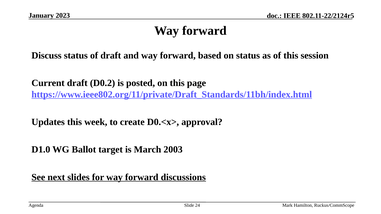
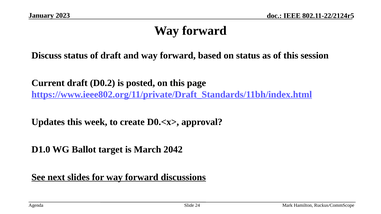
2003: 2003 -> 2042
